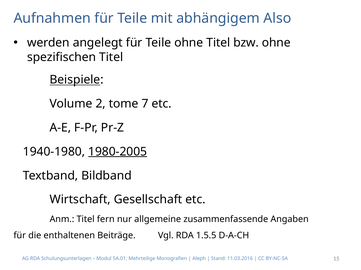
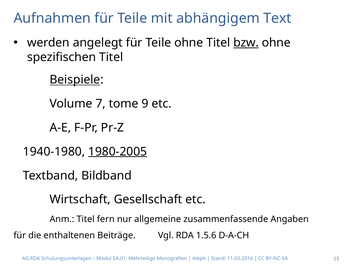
Also: Also -> Text
bzw underline: none -> present
2: 2 -> 7
7: 7 -> 9
1.5.5: 1.5.5 -> 1.5.6
